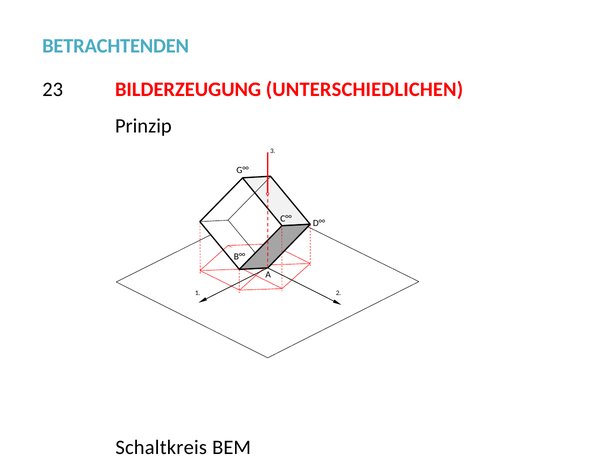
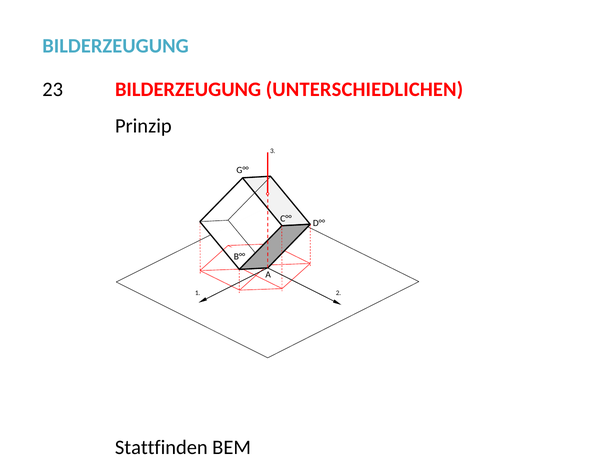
BETRACHTENDEN at (116, 46): BETRACHTENDEN -> BILDERZEUGUNG
Schaltkreis: Schaltkreis -> Stattfinden
